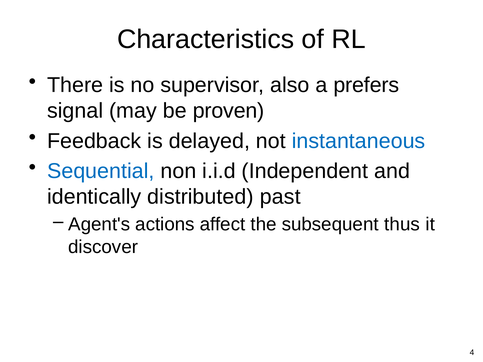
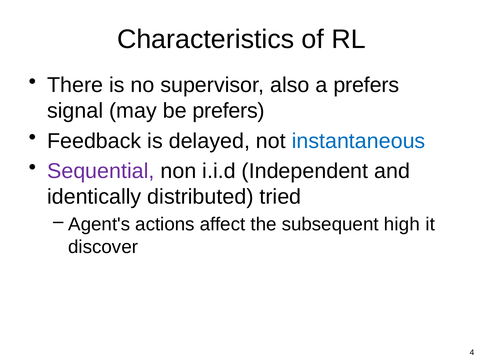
be proven: proven -> prefers
Sequential colour: blue -> purple
past: past -> tried
thus: thus -> high
